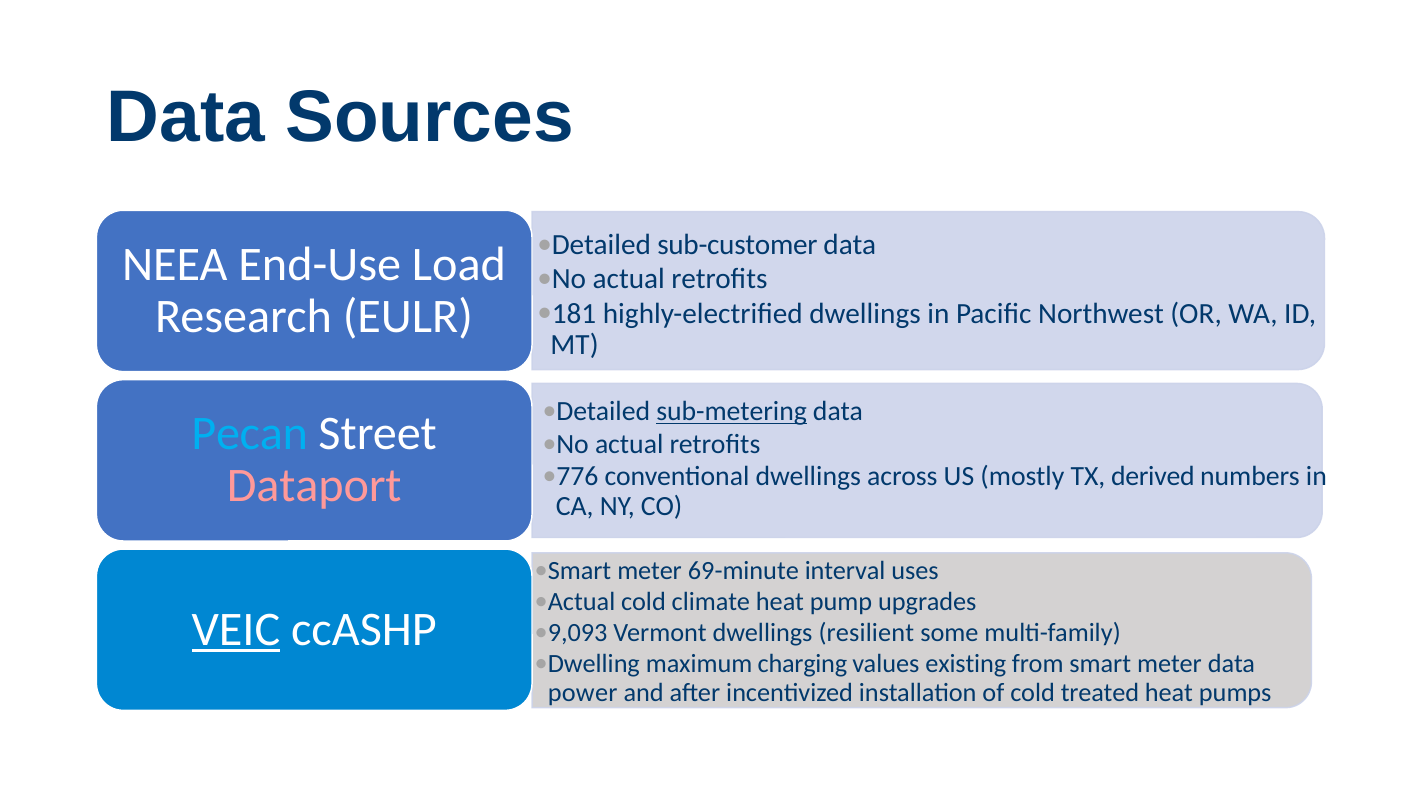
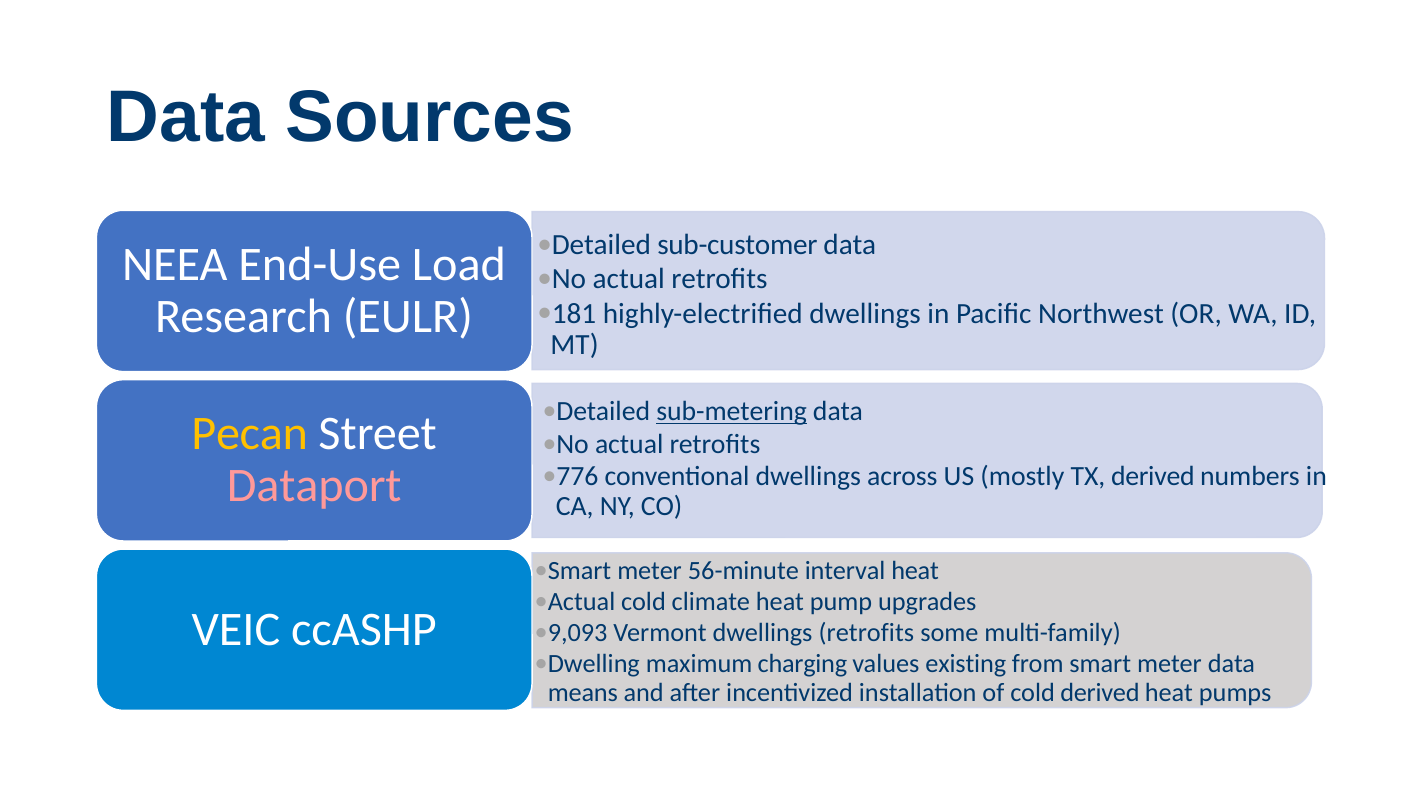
Pecan colour: light blue -> yellow
69-minute: 69-minute -> 56-minute
interval uses: uses -> heat
VEIC underline: present -> none
dwellings resilient: resilient -> retrofits
power: power -> means
cold treated: treated -> derived
